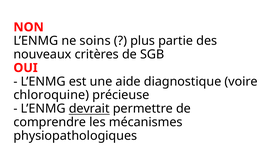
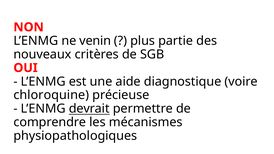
soins: soins -> venin
